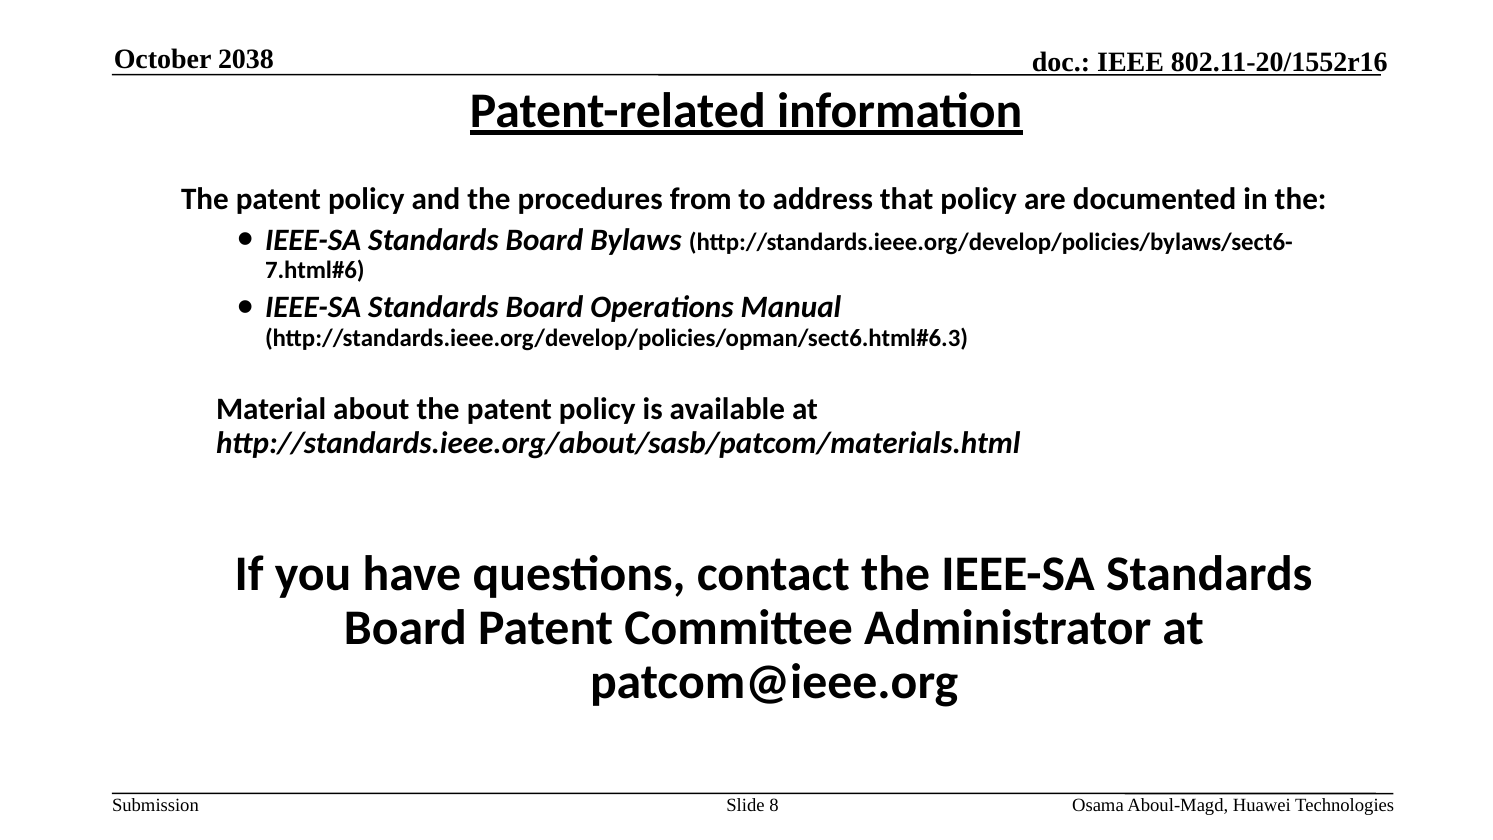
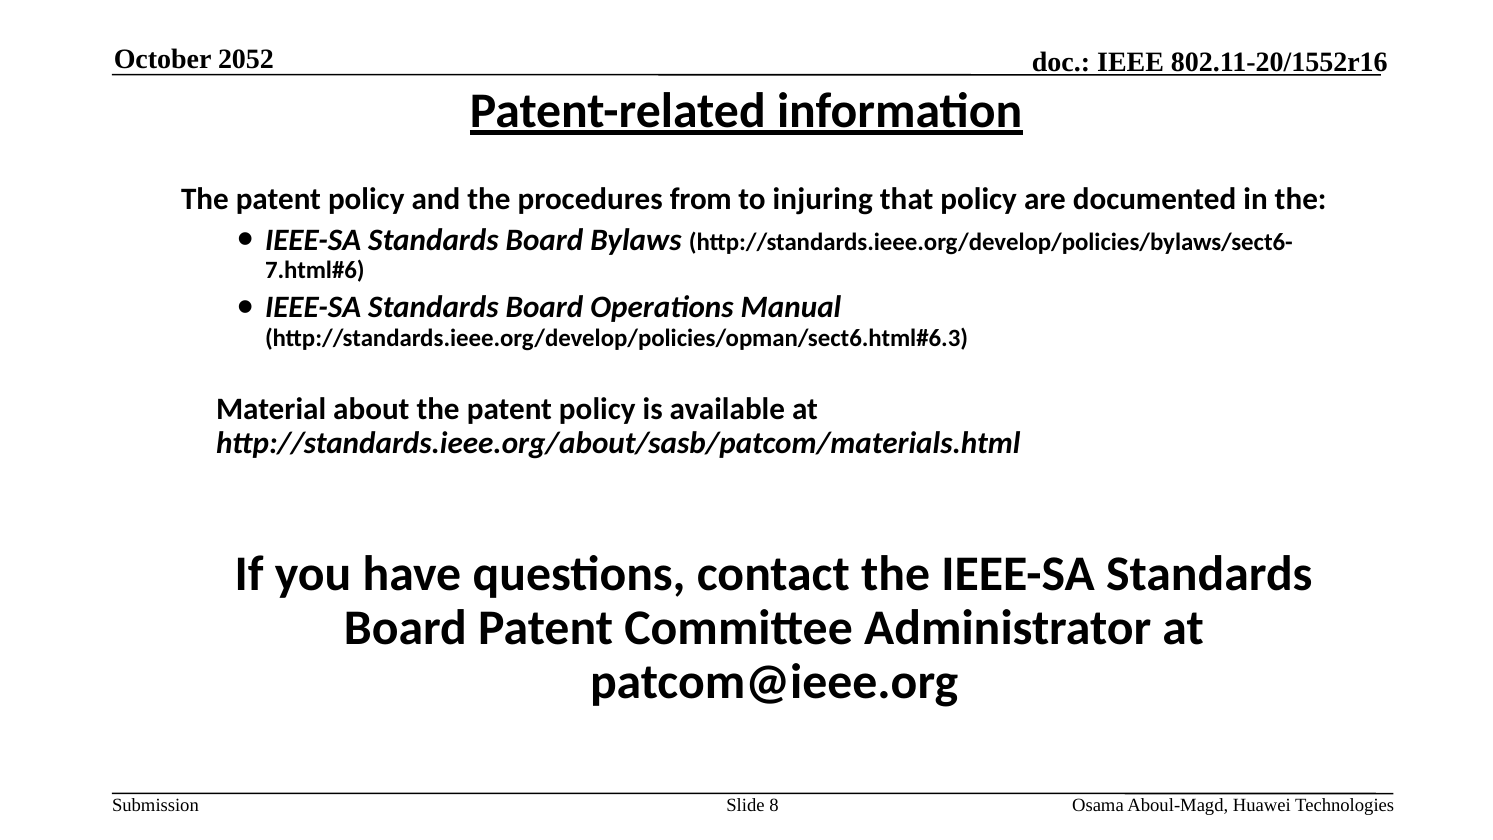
2038: 2038 -> 2052
address: address -> injuring
